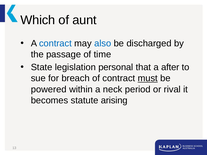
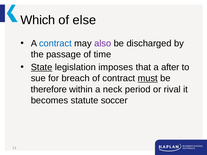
aunt: aunt -> else
also colour: blue -> purple
State underline: none -> present
personal: personal -> imposes
powered: powered -> therefore
arising: arising -> soccer
